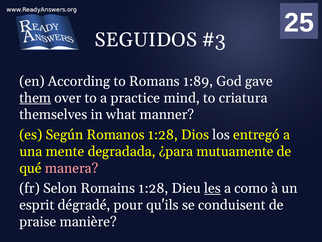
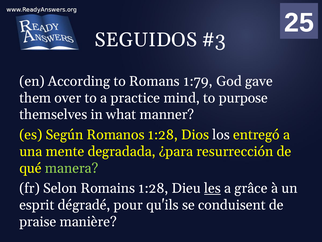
1:89: 1:89 -> 1:79
them underline: present -> none
criatura: criatura -> purpose
mutuamente: mutuamente -> resurrección
manera colour: pink -> light green
como: como -> grâce
